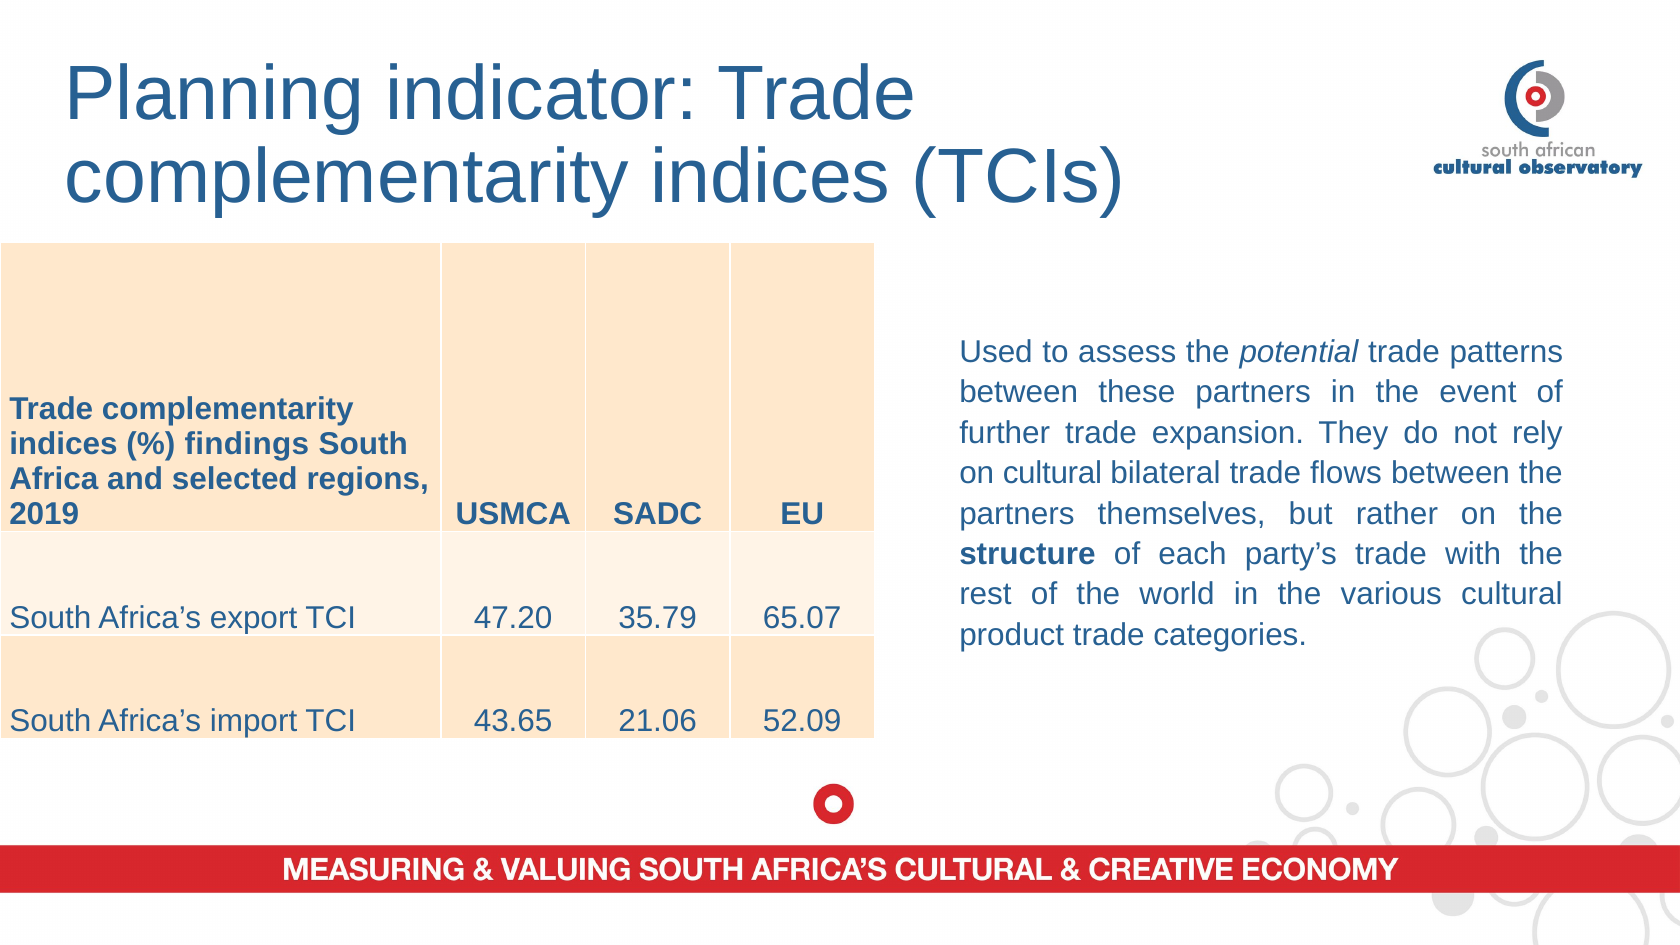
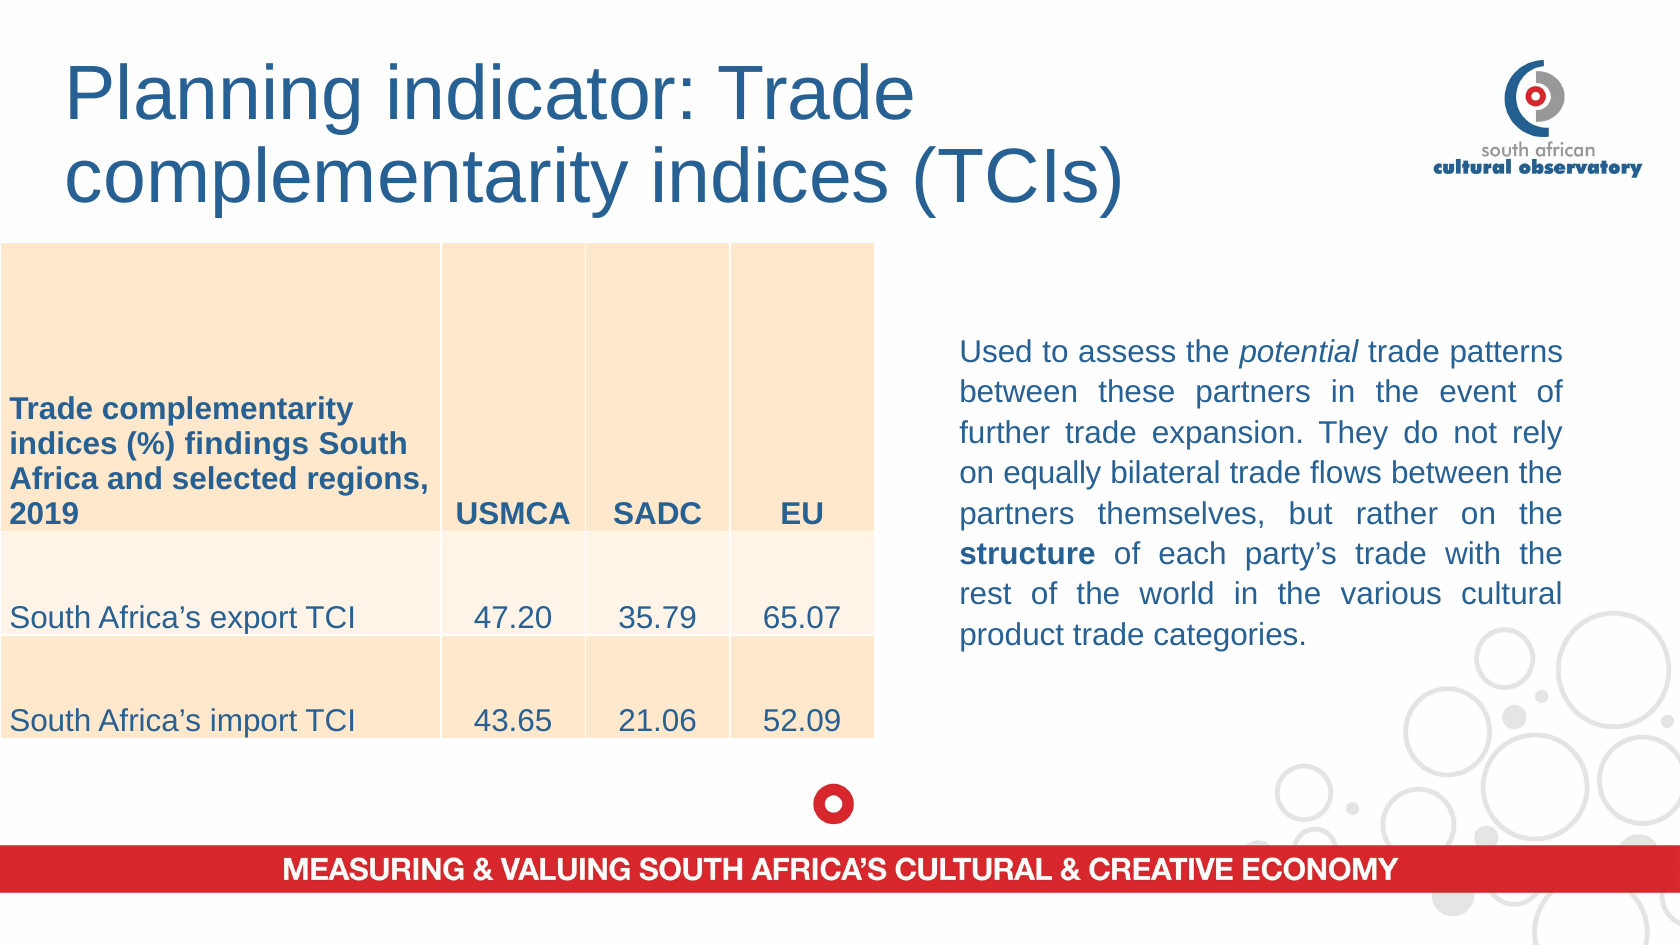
on cultural: cultural -> equally
